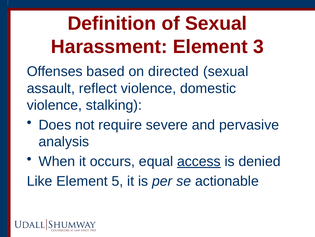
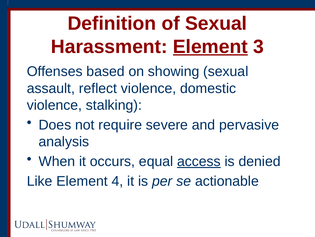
Element at (210, 46) underline: none -> present
directed: directed -> showing
5: 5 -> 4
